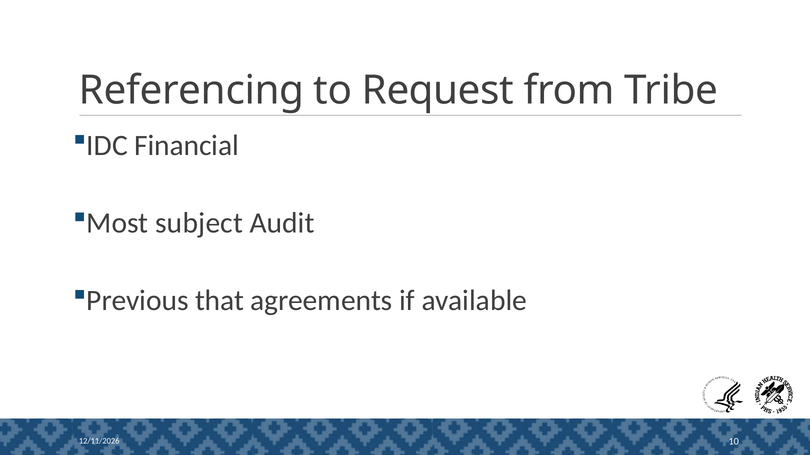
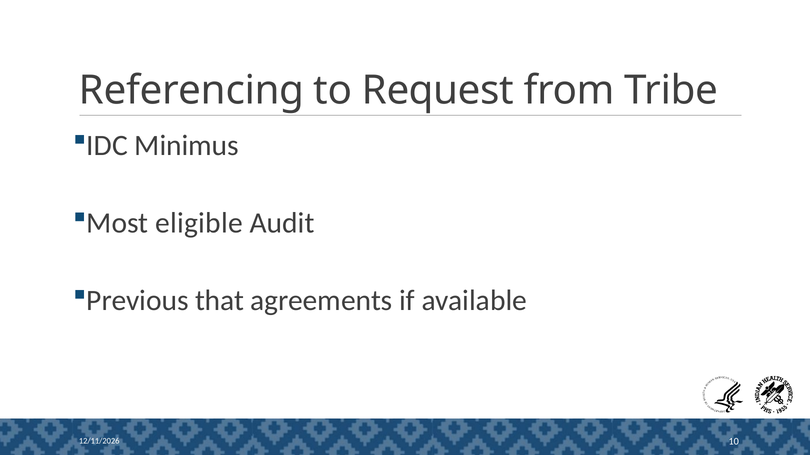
Financial: Financial -> Minimus
subject: subject -> eligible
